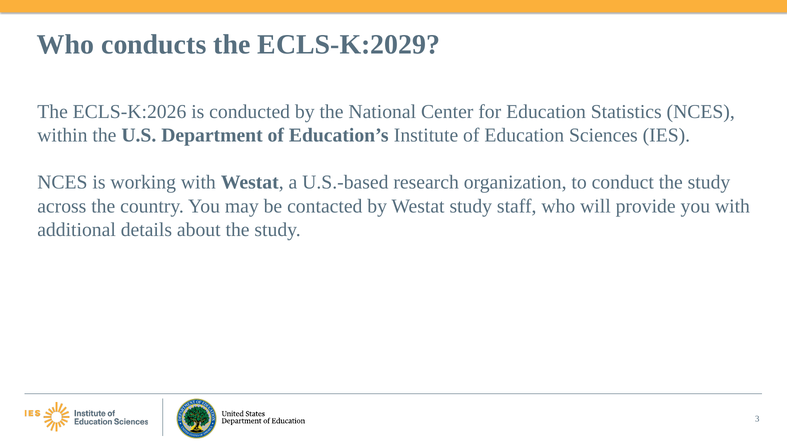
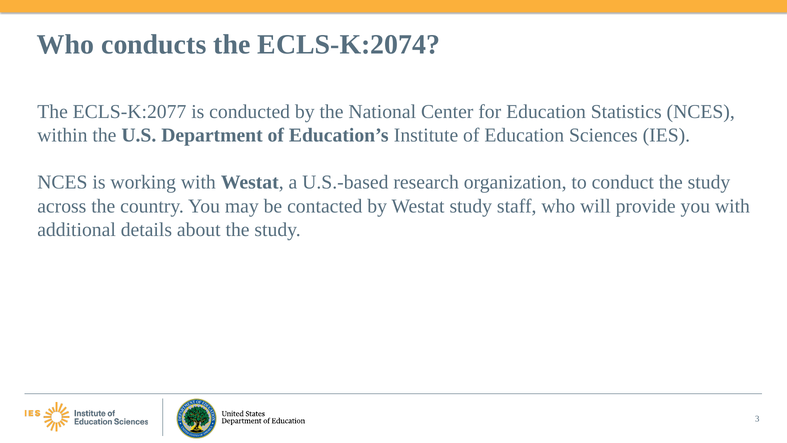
ECLS-K:2029: ECLS-K:2029 -> ECLS-K:2074
ECLS-K:2026: ECLS-K:2026 -> ECLS-K:2077
